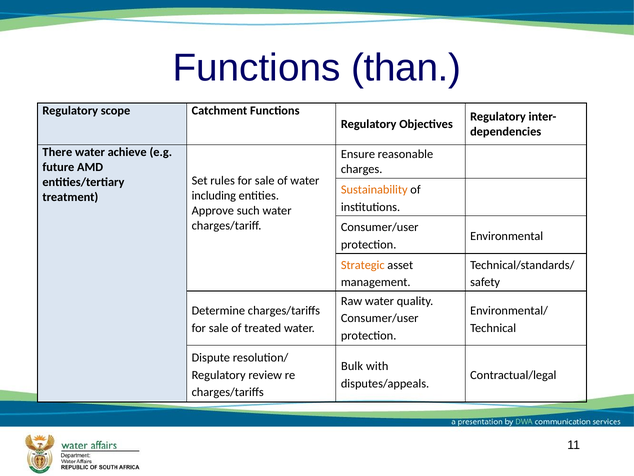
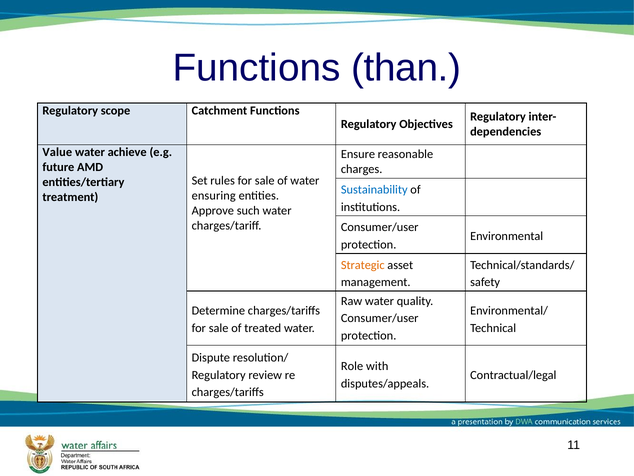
There: There -> Value
Sustainability colour: orange -> blue
including: including -> ensuring
Bulk: Bulk -> Role
